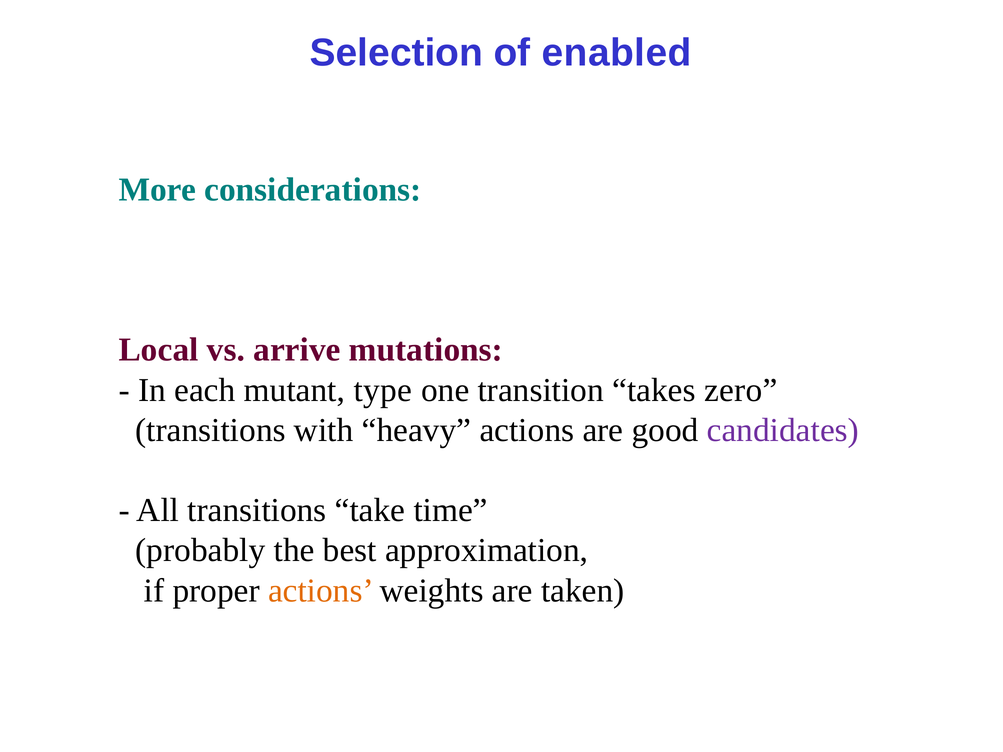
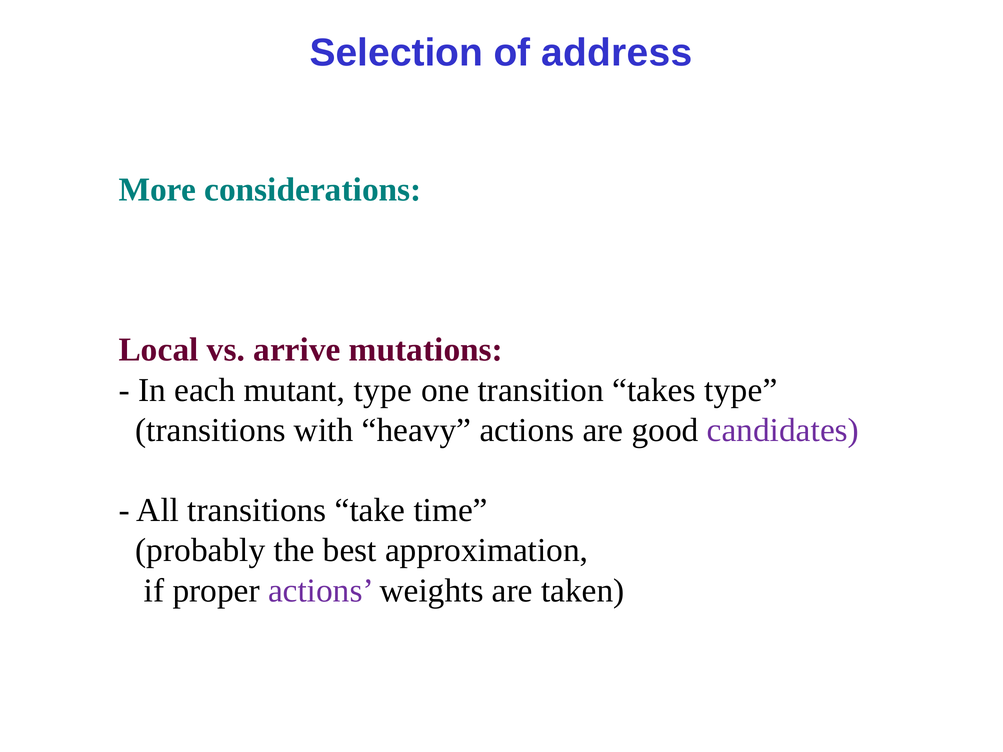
enabled: enabled -> address
takes zero: zero -> type
actions at (321, 591) colour: orange -> purple
